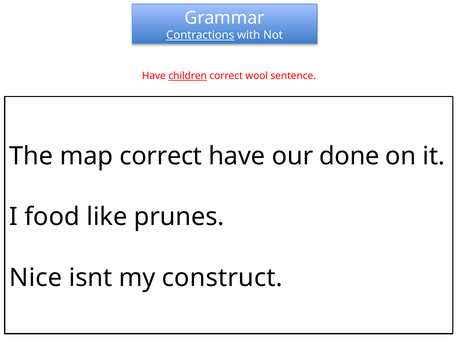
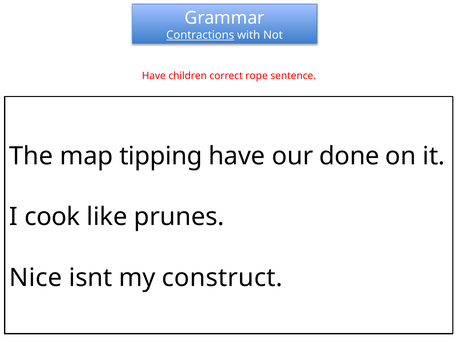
children underline: present -> none
wool: wool -> rope
map correct: correct -> tipping
food: food -> cook
